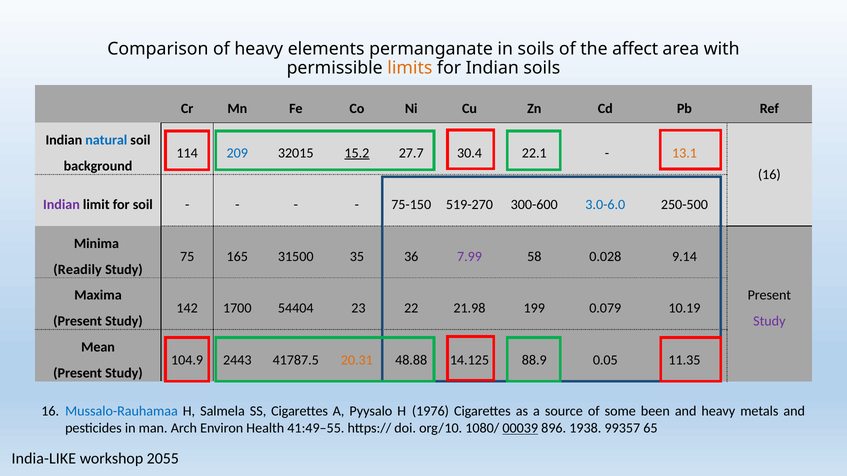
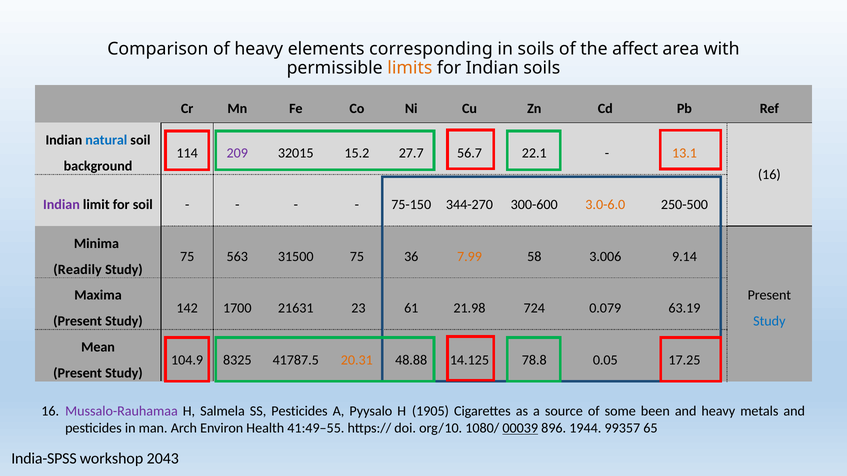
permanganate: permanganate -> corresponding
209 colour: blue -> purple
15.2 underline: present -> none
30.4: 30.4 -> 56.7
519-270: 519-270 -> 344-270
3.0-6.0 colour: blue -> orange
165: 165 -> 563
31500 35: 35 -> 75
7.99 colour: purple -> orange
0.028: 0.028 -> 3.006
54404: 54404 -> 21631
22: 22 -> 61
199: 199 -> 724
10.19: 10.19 -> 63.19
Study at (769, 321) colour: purple -> blue
2443: 2443 -> 8325
88.9: 88.9 -> 78.8
11.35: 11.35 -> 17.25
Mussalo-Rauhamaa colour: blue -> purple
SS Cigarettes: Cigarettes -> Pesticides
1976: 1976 -> 1905
1938: 1938 -> 1944
India-LIKE: India-LIKE -> India-SPSS
2055: 2055 -> 2043
